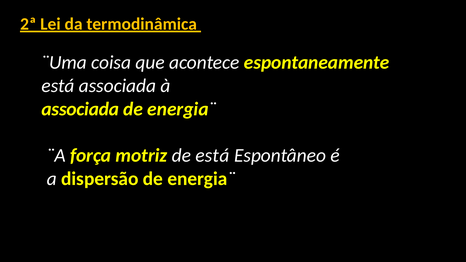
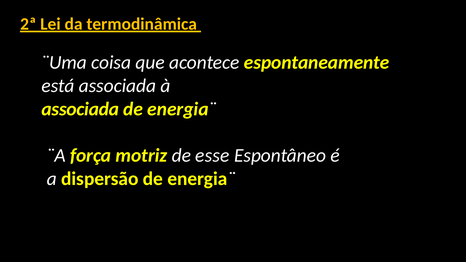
de está: está -> esse
